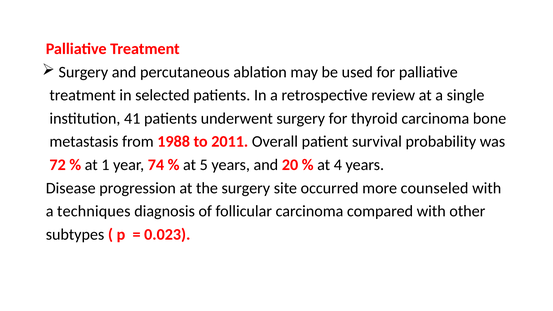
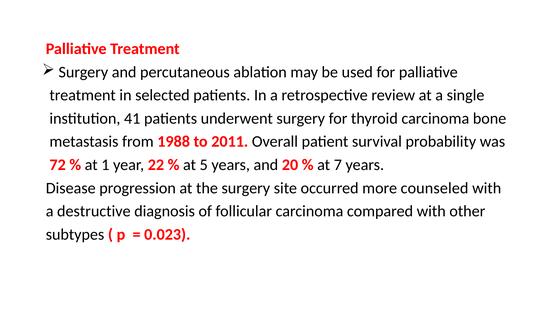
74: 74 -> 22
4: 4 -> 7
techniques: techniques -> destructive
